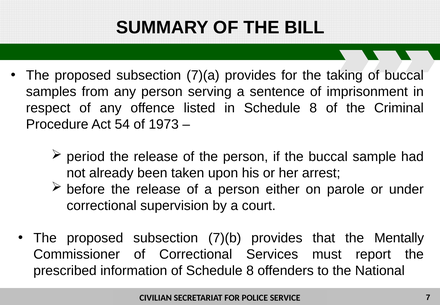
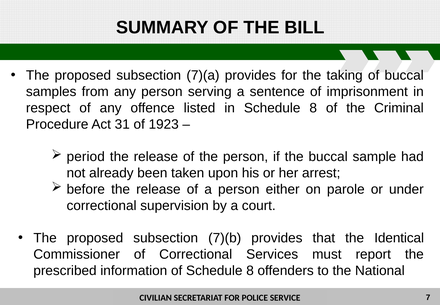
54: 54 -> 31
1973: 1973 -> 1923
Mentally: Mentally -> Identical
